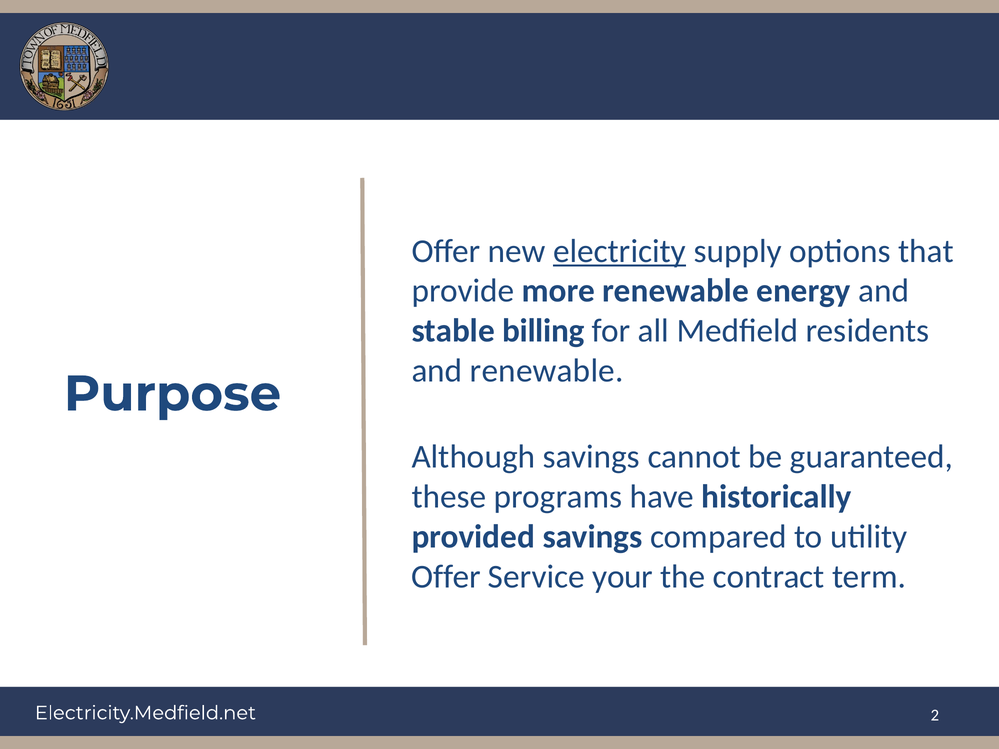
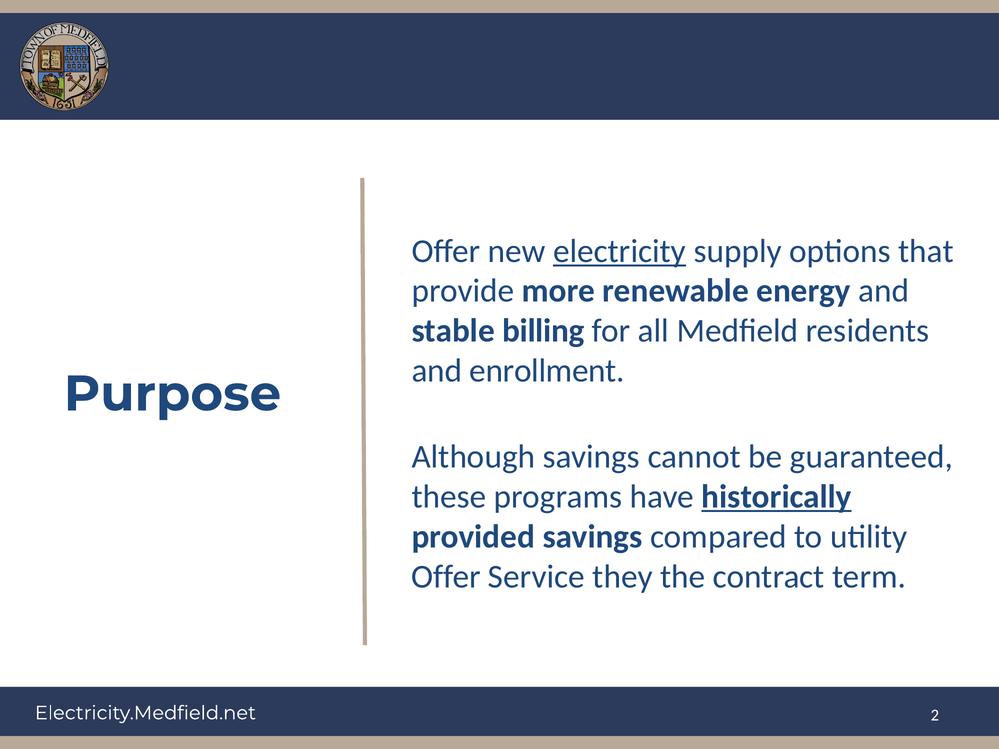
and renewable: renewable -> enrollment
historically underline: none -> present
your: your -> they
